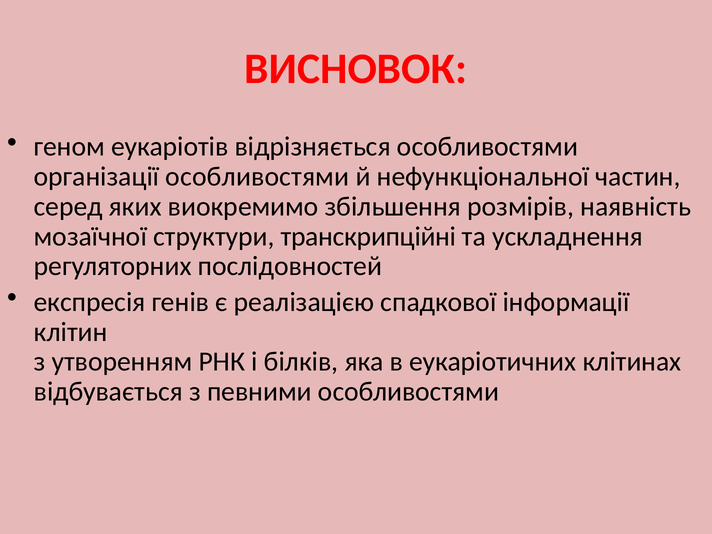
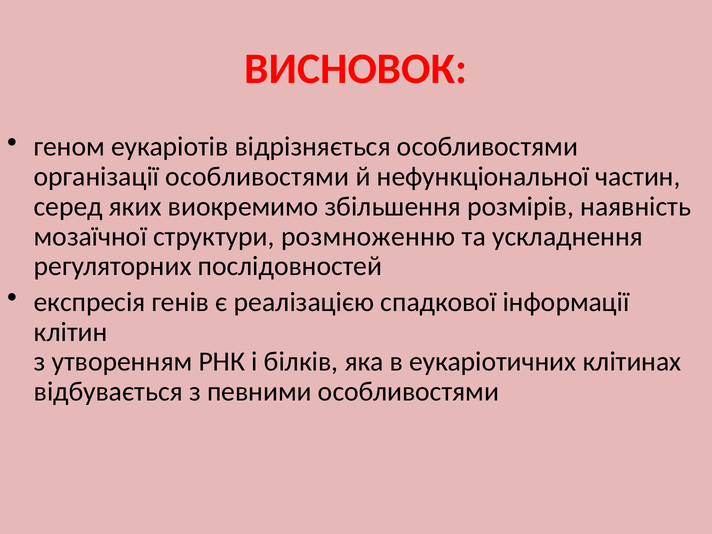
транскрипційні: транскрипційні -> розмноженню
